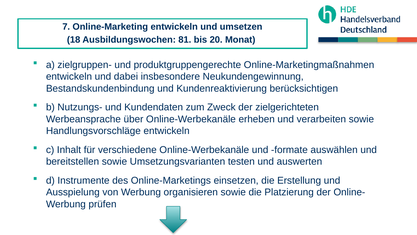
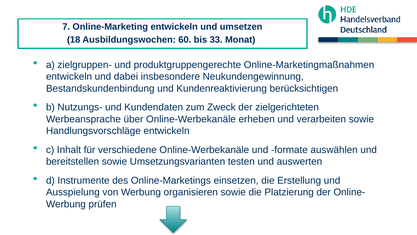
81: 81 -> 60
20: 20 -> 33
